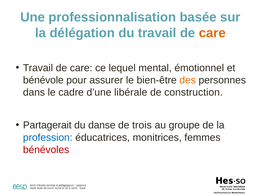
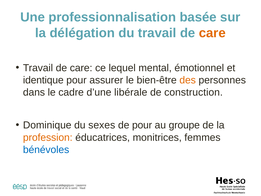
bénévole: bénévole -> identique
Partagerait: Partagerait -> Dominique
danse: danse -> sexes
de trois: trois -> pour
profession colour: blue -> orange
bénévoles colour: red -> blue
